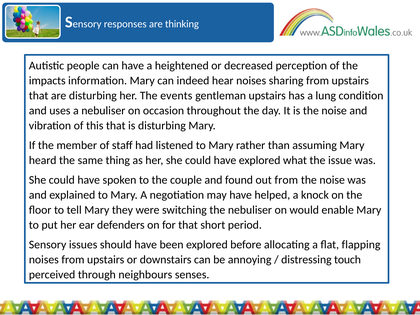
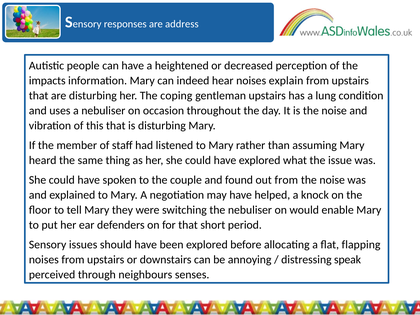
thinking: thinking -> address
sharing: sharing -> explain
events: events -> coping
touch: touch -> speak
